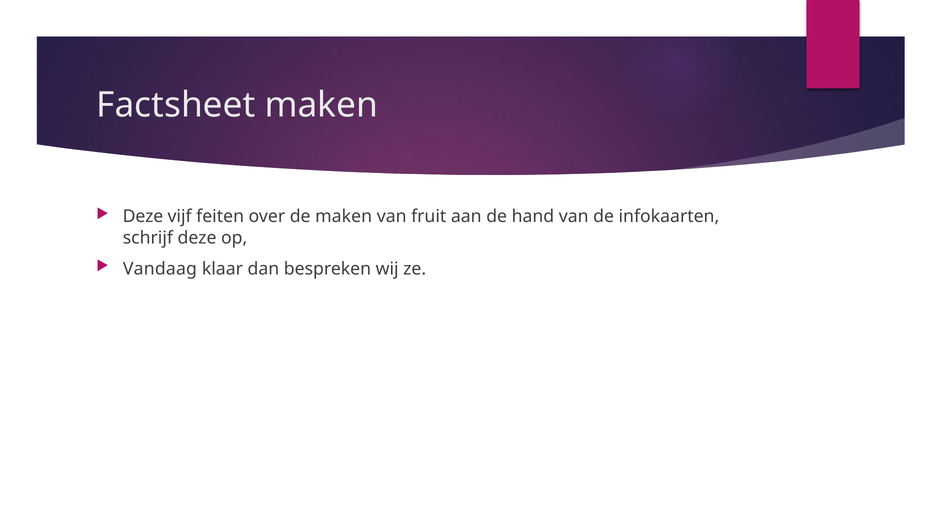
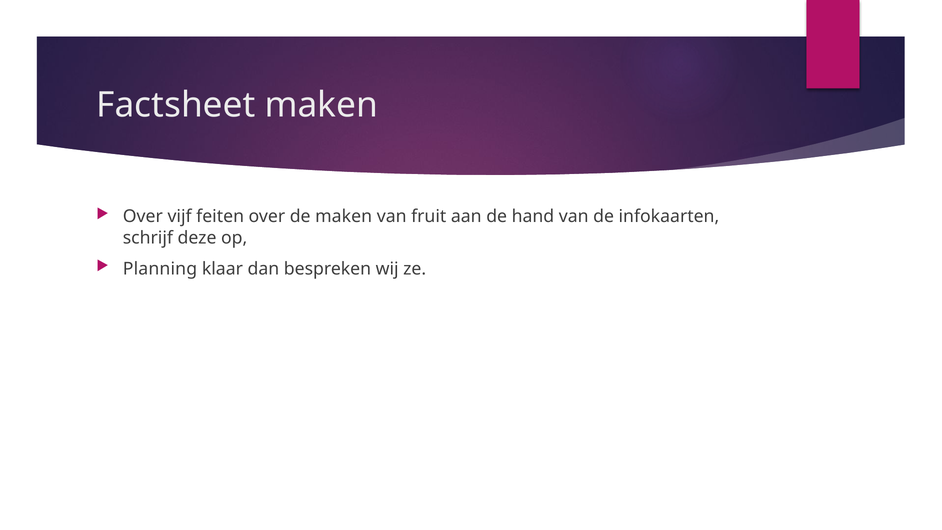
Deze at (143, 217): Deze -> Over
Vandaag: Vandaag -> Planning
